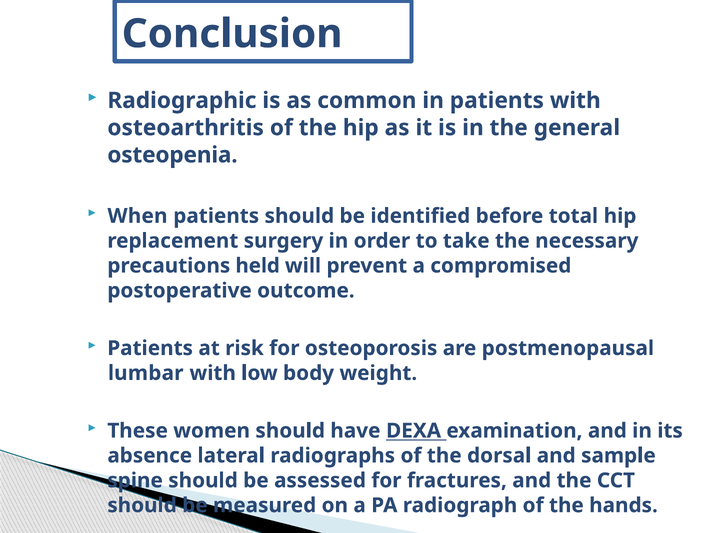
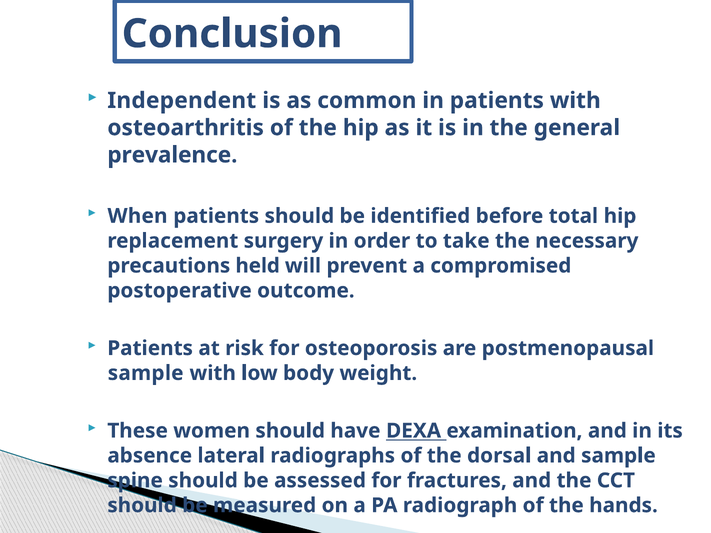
Radiographic: Radiographic -> Independent
osteopenia: osteopenia -> prevalence
lumbar at (146, 373): lumbar -> sample
